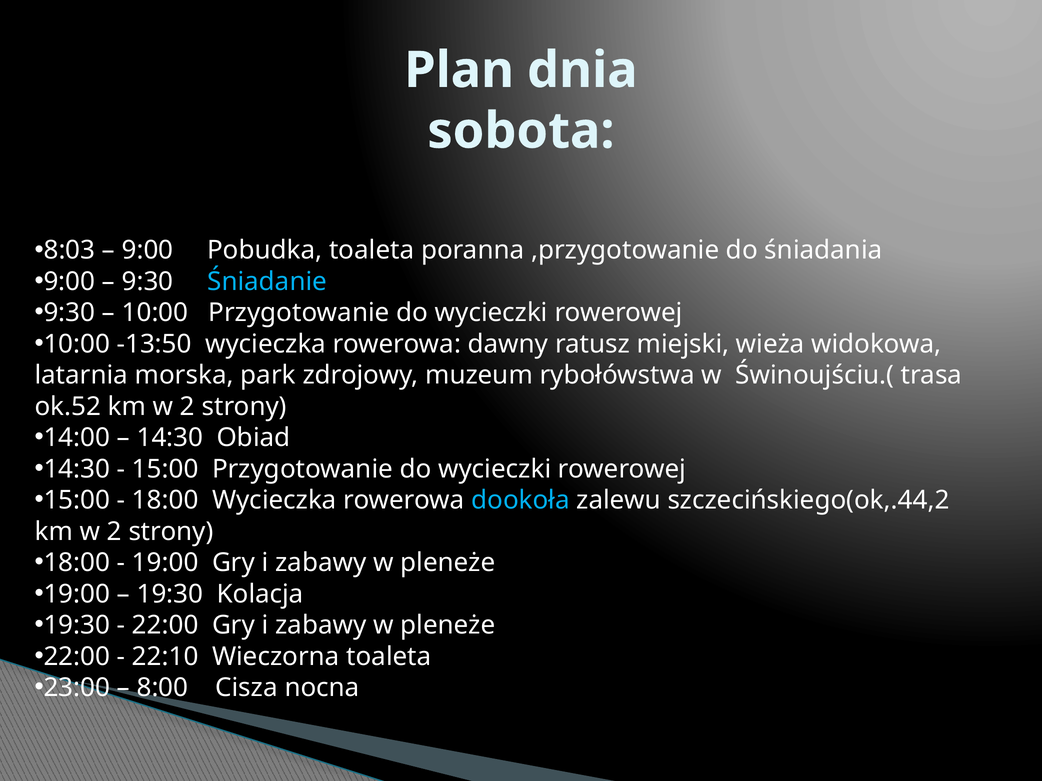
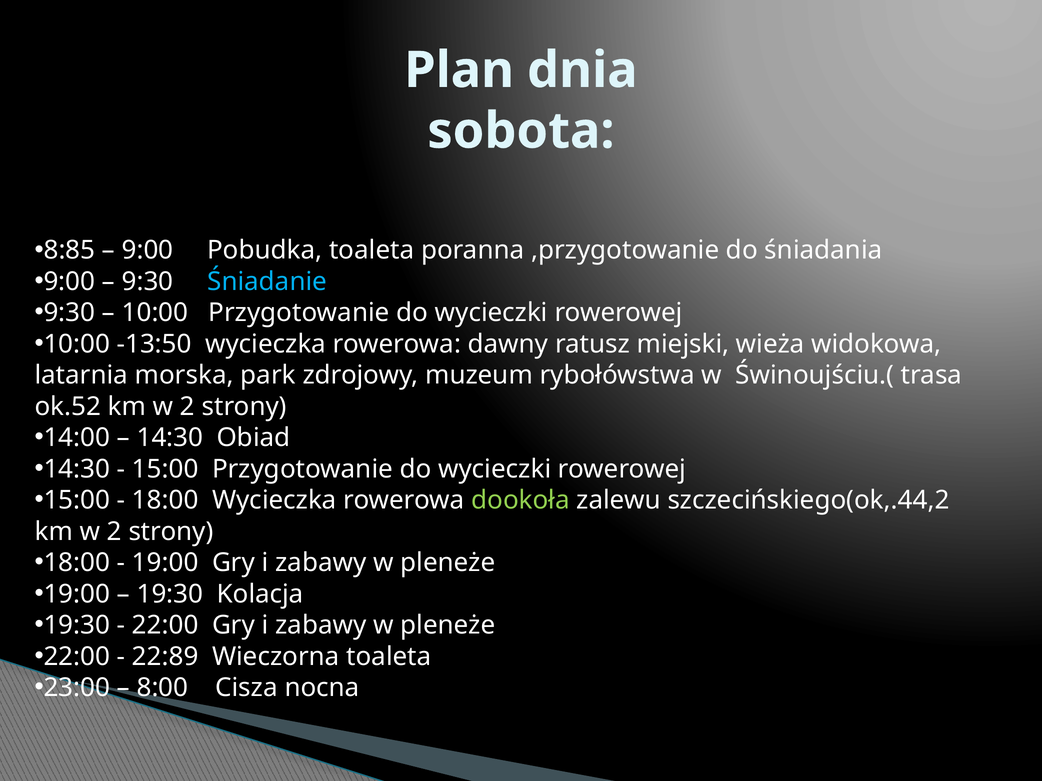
8:03: 8:03 -> 8:85
dookoła colour: light blue -> light green
22:10: 22:10 -> 22:89
